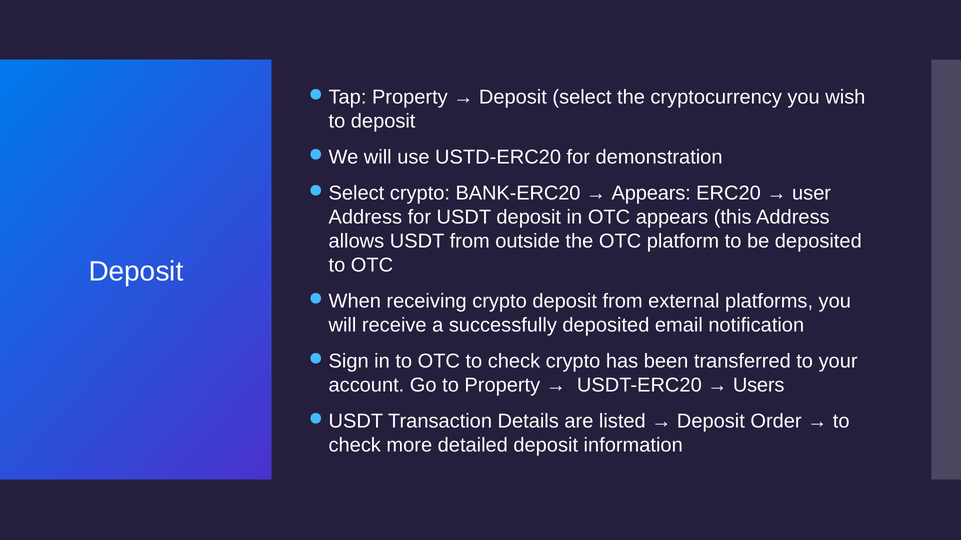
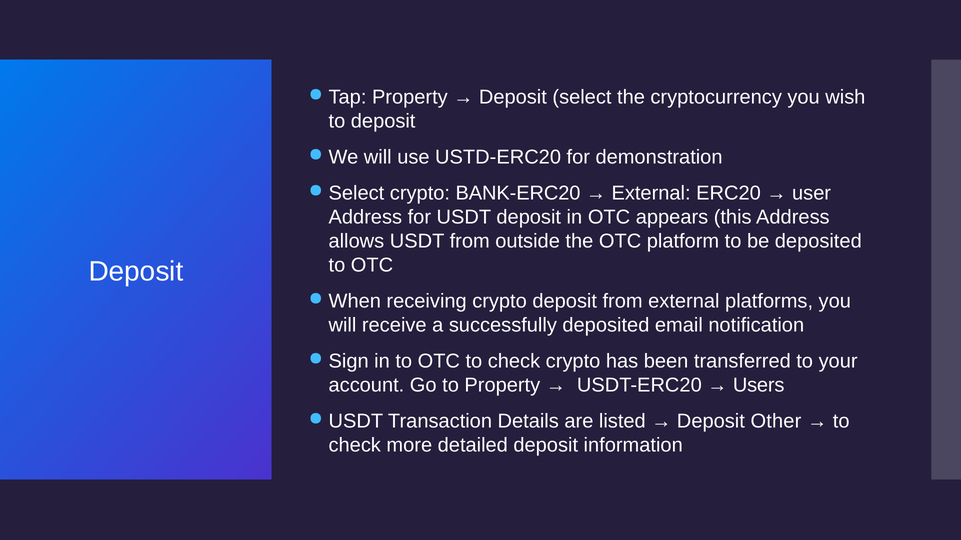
Appears at (651, 193): Appears -> External
Order: Order -> Other
